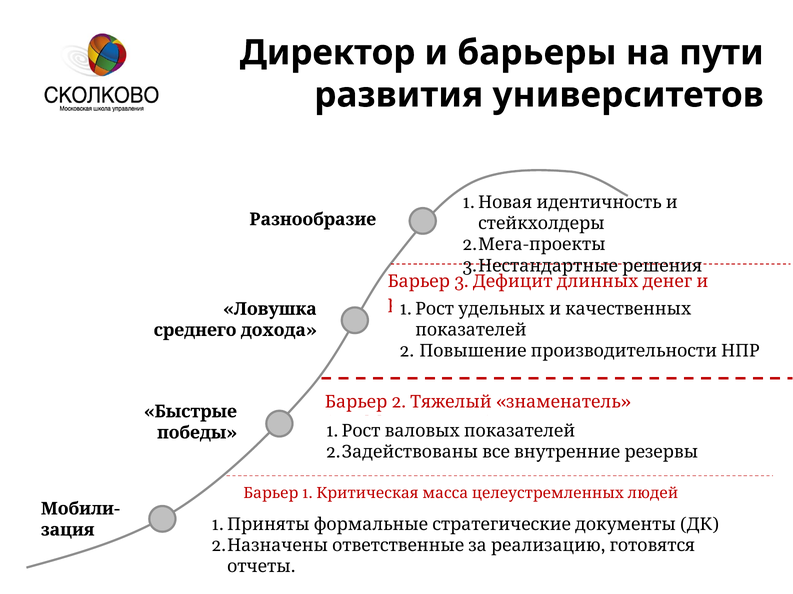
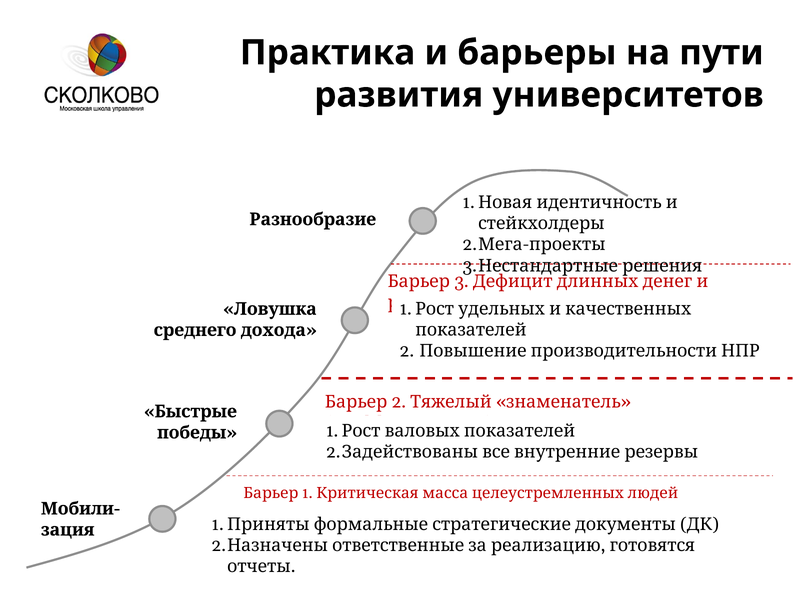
Директор: Директор -> Практика
